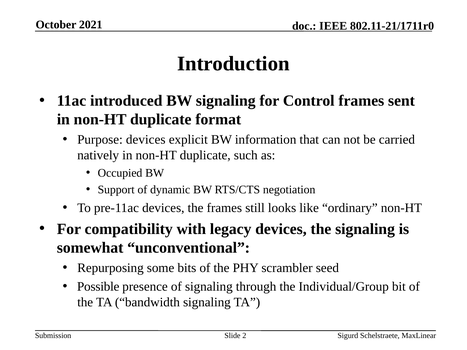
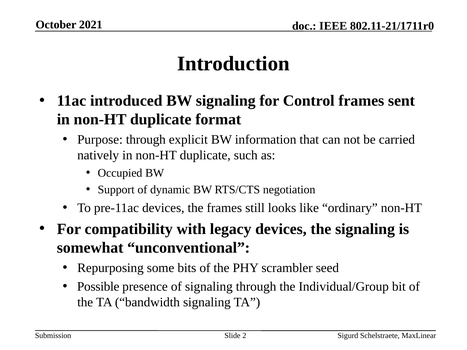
Purpose devices: devices -> through
